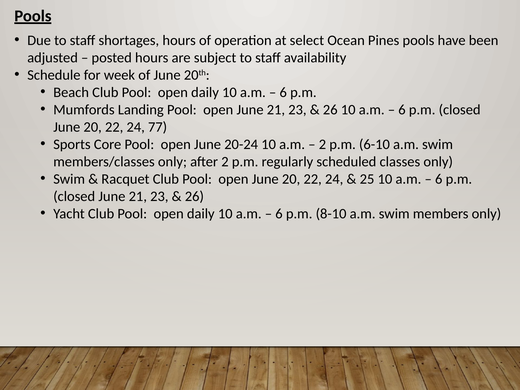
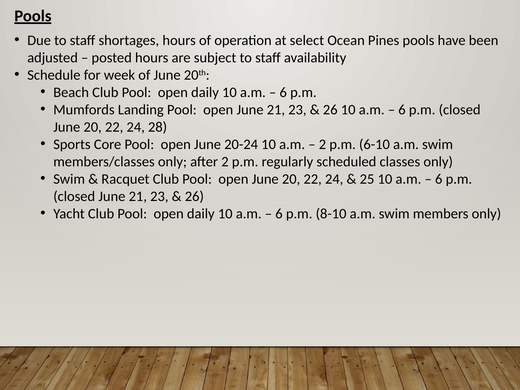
77: 77 -> 28
